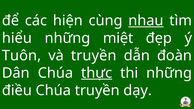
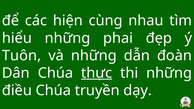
nhau underline: present -> none
miệt: miệt -> phai
và truyền: truyền -> những
